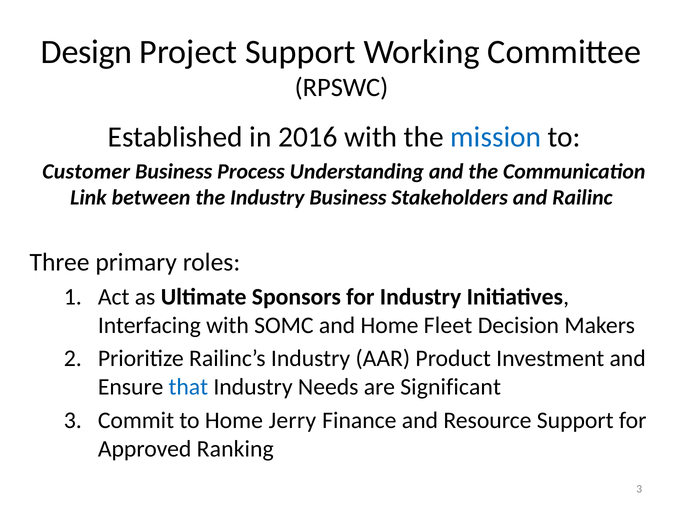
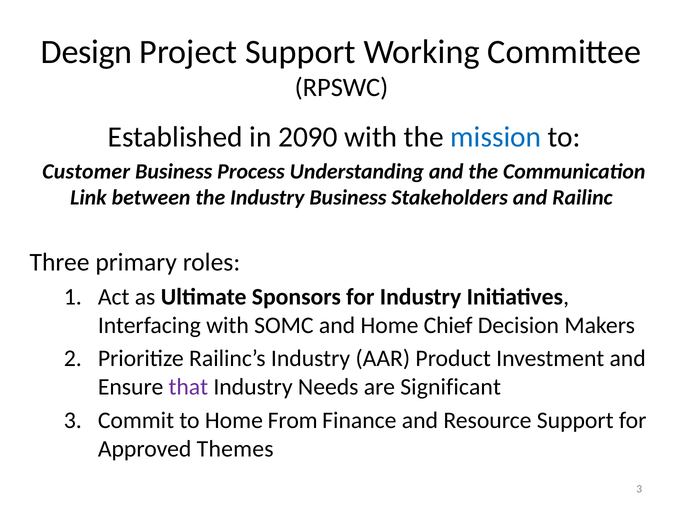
2016: 2016 -> 2090
Fleet: Fleet -> Chief
that colour: blue -> purple
Jerry: Jerry -> From
Ranking: Ranking -> Themes
